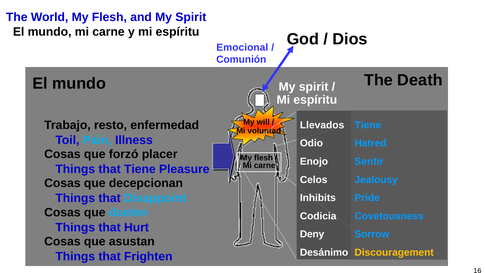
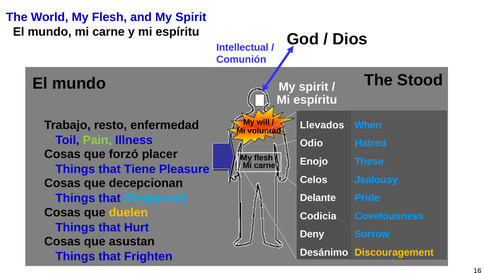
Emocional: Emocional -> Intellectual
Death: Death -> Stood
Tiene at (368, 125): Tiene -> When
Pain colour: light blue -> light green
Sentir: Sentir -> These
Inhibits: Inhibits -> Delante
duelen colour: light blue -> yellow
